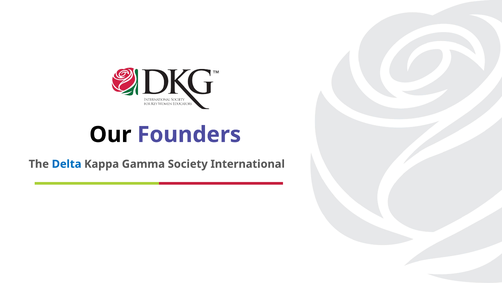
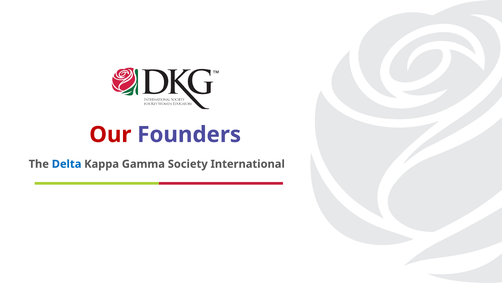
Our colour: black -> red
